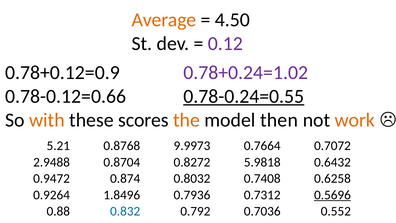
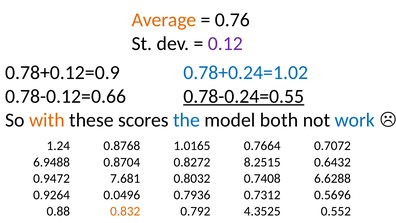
4.50: 4.50 -> 0.76
0.78+0.24=1.02 colour: purple -> blue
the colour: orange -> blue
then: then -> both
work colour: orange -> blue
5.21: 5.21 -> 1.24
9.9973: 9.9973 -> 1.0165
2.9488: 2.9488 -> 6.9488
5.9818: 5.9818 -> 8.2515
0.874: 0.874 -> 7.681
0.6258: 0.6258 -> 6.6288
1.8496: 1.8496 -> 0.0496
0.5696 underline: present -> none
0.832 colour: blue -> orange
0.7036: 0.7036 -> 4.3525
